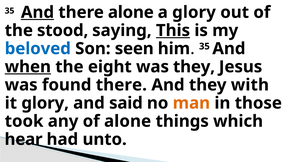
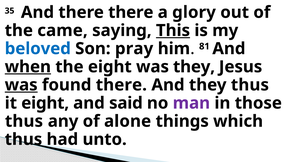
And at (37, 12) underline: present -> none
there alone: alone -> there
stood: stood -> came
seen: seen -> pray
35 at (204, 46): 35 -> 81
was at (21, 85) underline: none -> present
they with: with -> thus
it glory: glory -> eight
man colour: orange -> purple
took at (24, 121): took -> thus
hear at (24, 139): hear -> thus
